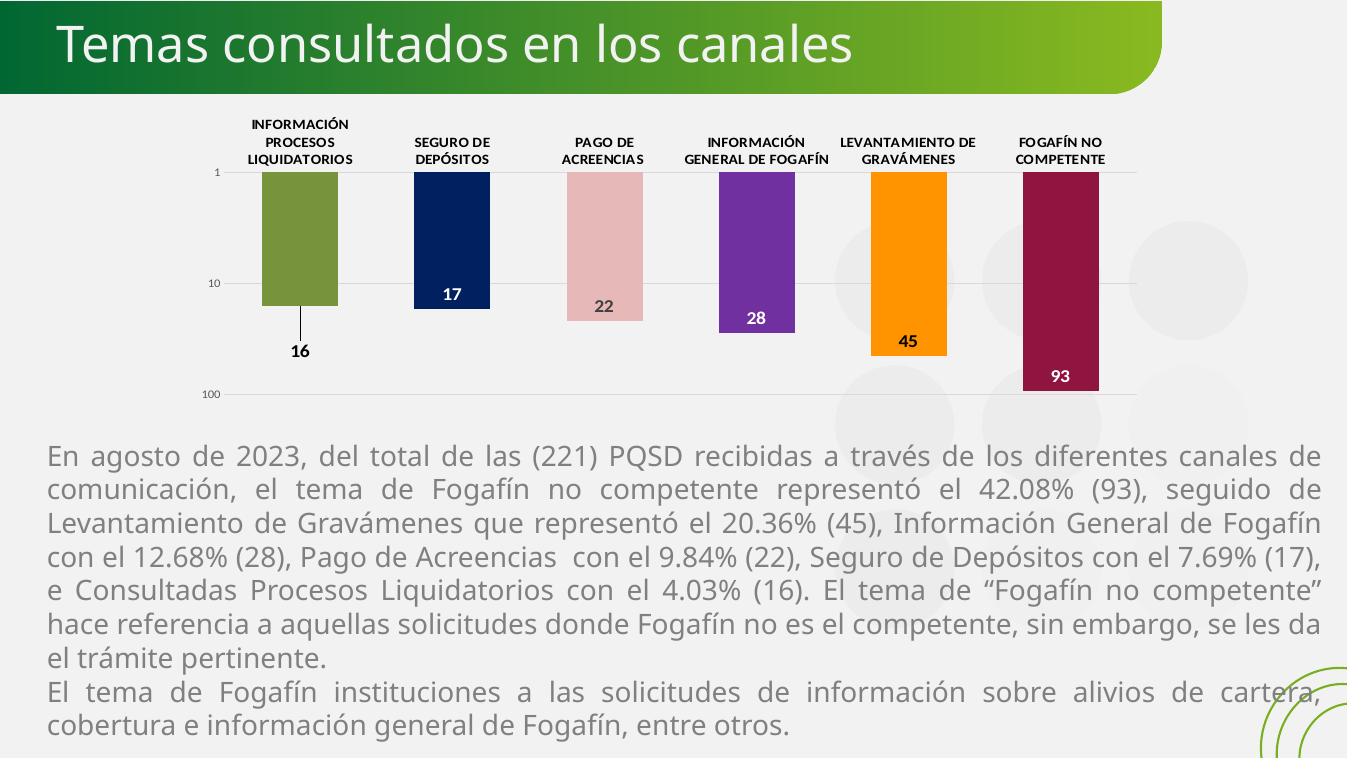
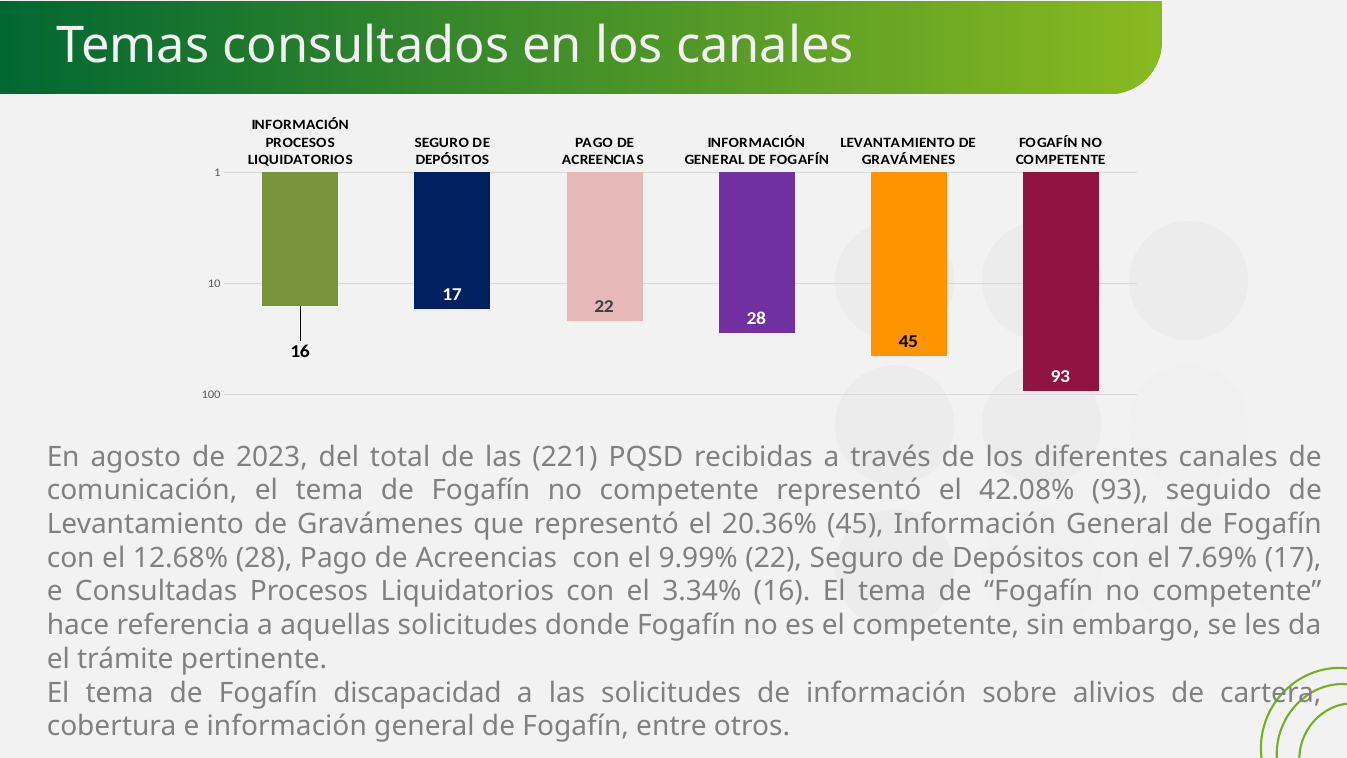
9.84%: 9.84% -> 9.99%
4.03%: 4.03% -> 3.34%
instituciones: instituciones -> discapacidad
